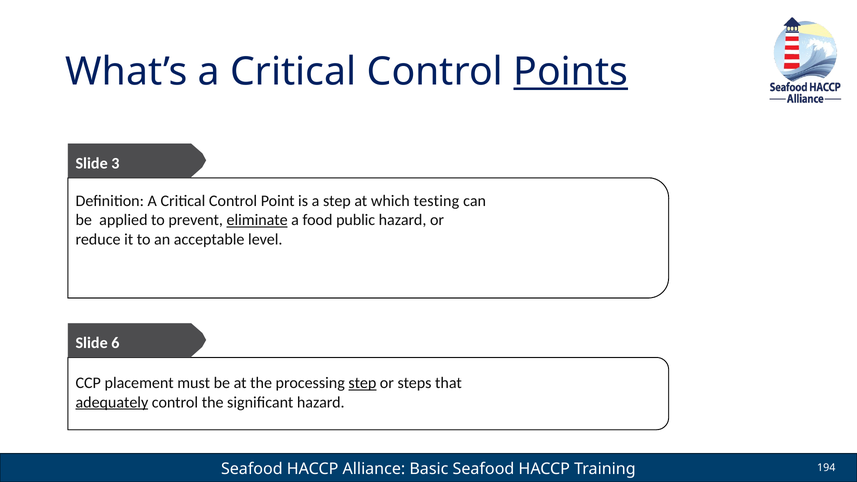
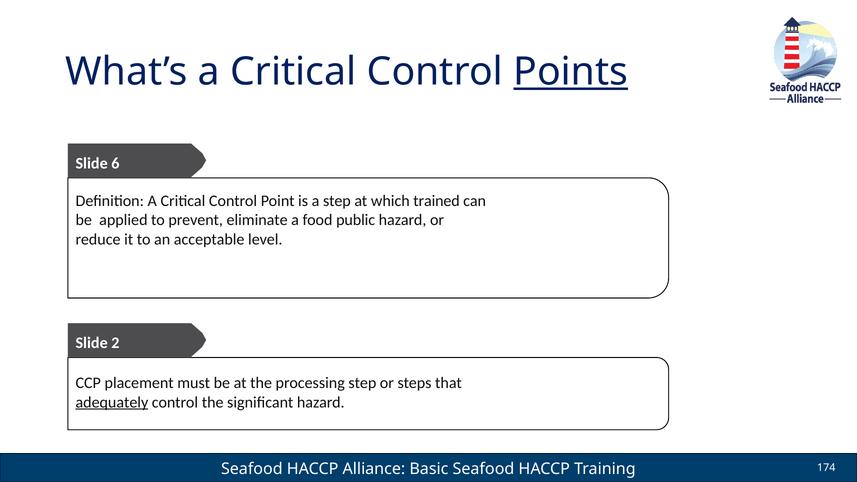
3: 3 -> 6
testing: testing -> trained
eliminate underline: present -> none
6: 6 -> 2
step at (362, 383) underline: present -> none
194: 194 -> 174
